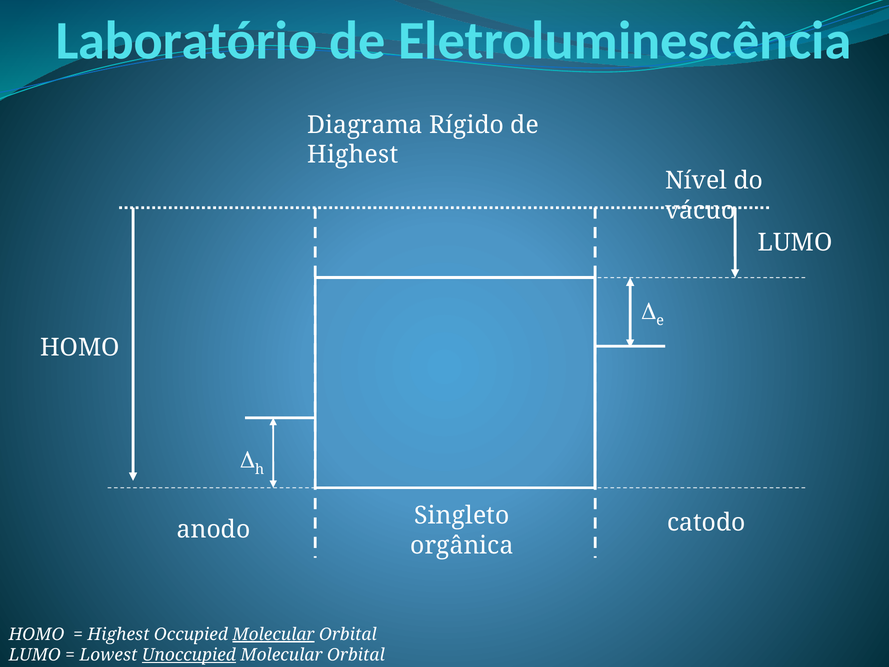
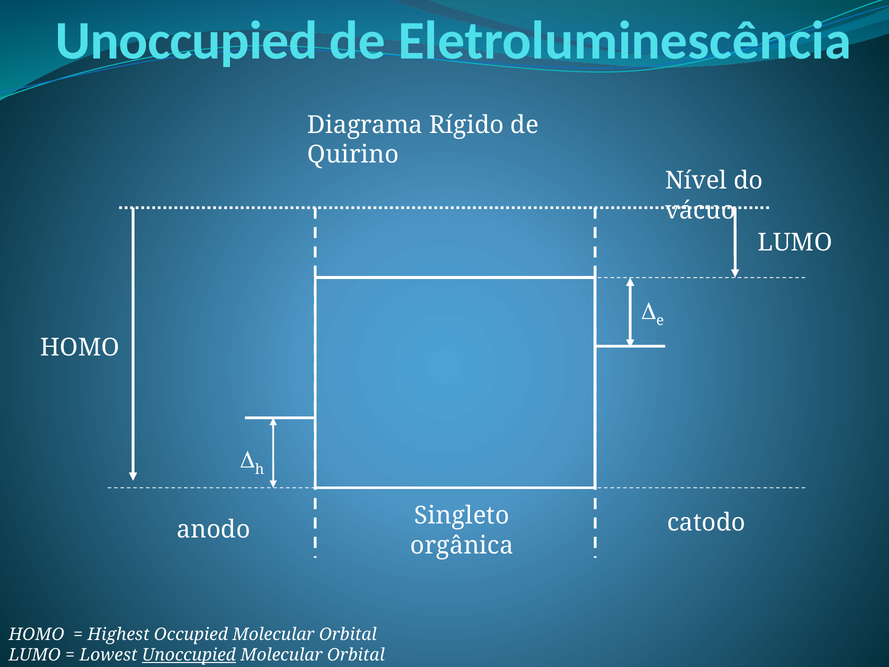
Laboratório at (186, 41): Laboratório -> Unoccupied
Highest at (353, 155): Highest -> Quirino
Molecular at (273, 634) underline: present -> none
